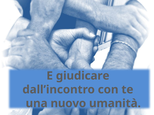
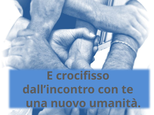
giudicare: giudicare -> crocifisso
